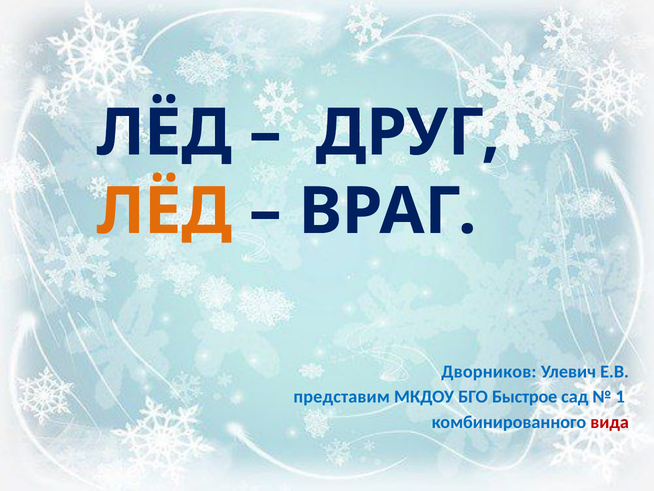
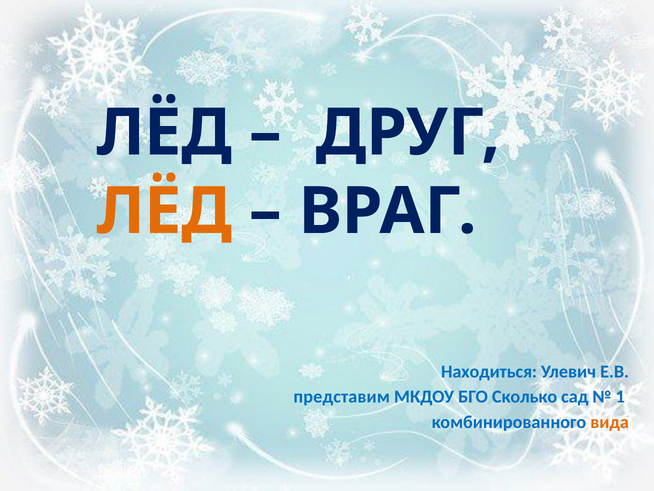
Дворников: Дворников -> Находиться
Быстрое: Быстрое -> Сколько
вида colour: red -> orange
